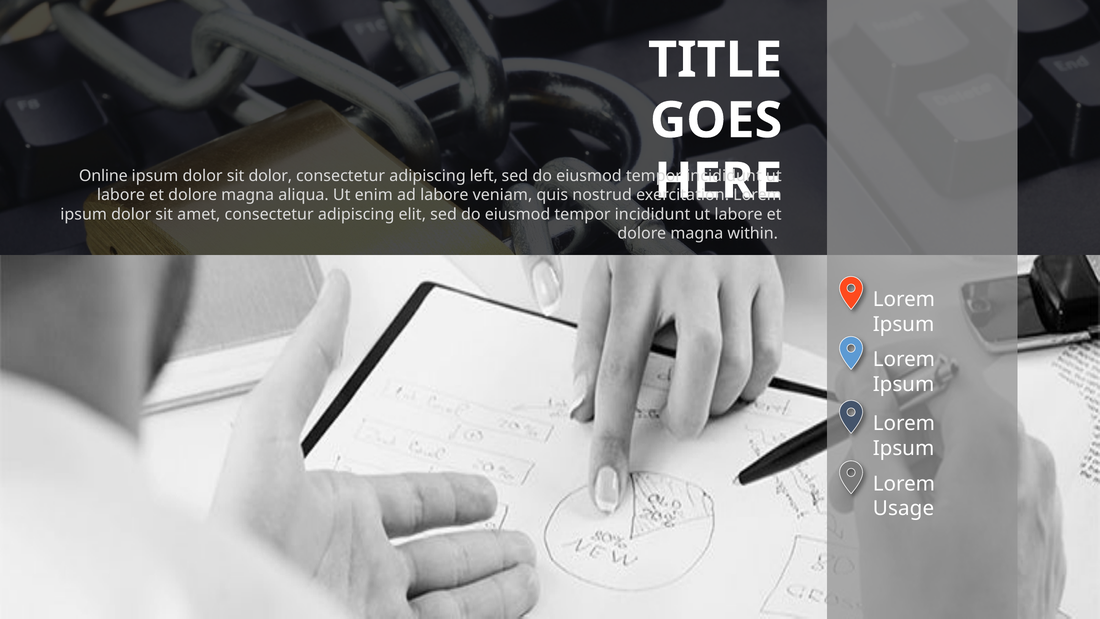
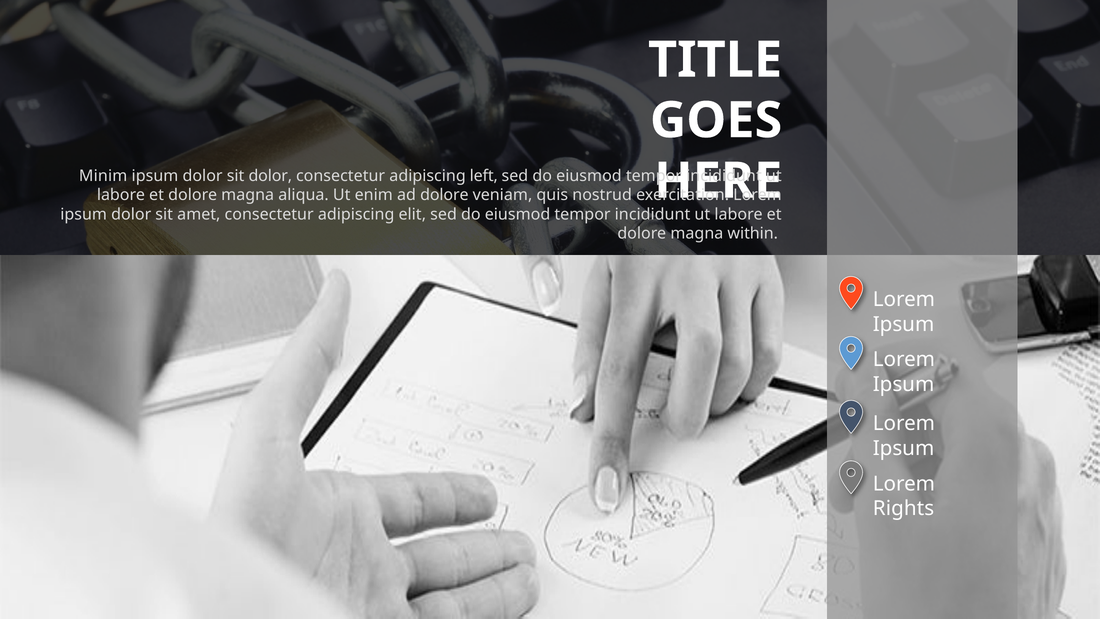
Online: Online -> Minim
ad labore: labore -> dolore
Usage: Usage -> Rights
